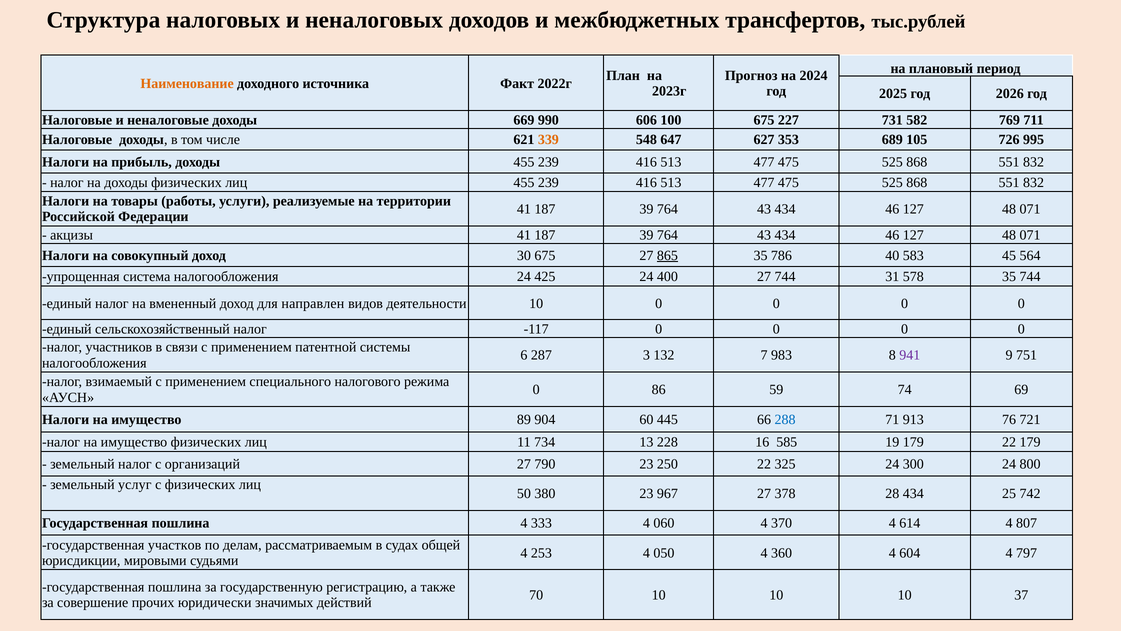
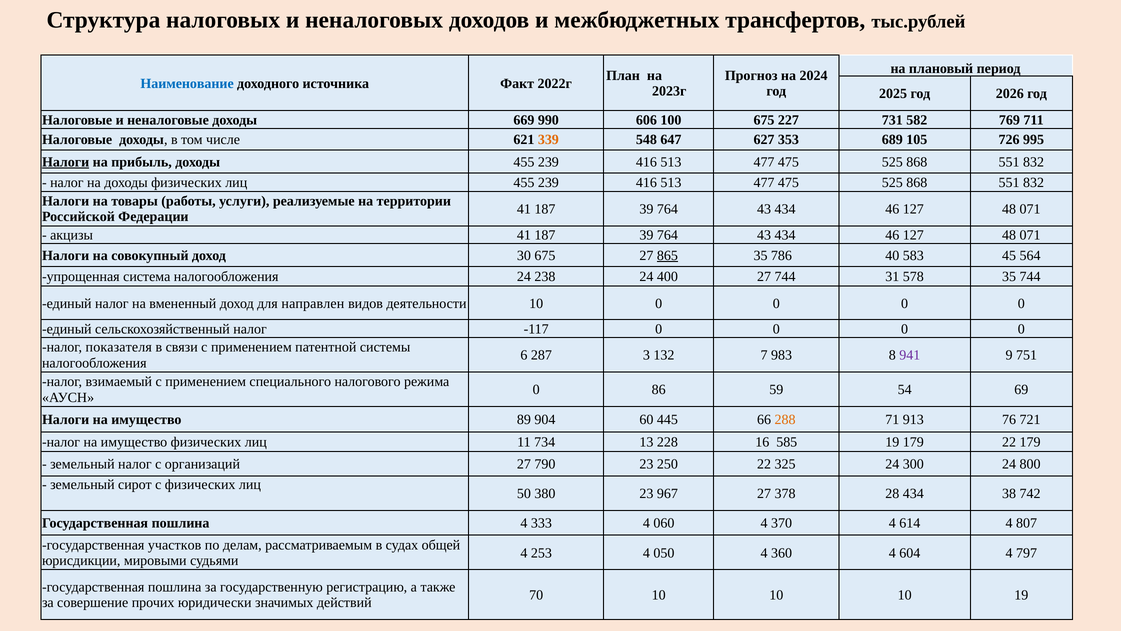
Наименование colour: orange -> blue
Налоги at (66, 162) underline: none -> present
425: 425 -> 238
участников: участников -> показателя
74: 74 -> 54
288 colour: blue -> orange
услуг: услуг -> сирот
25: 25 -> 38
10 37: 37 -> 19
